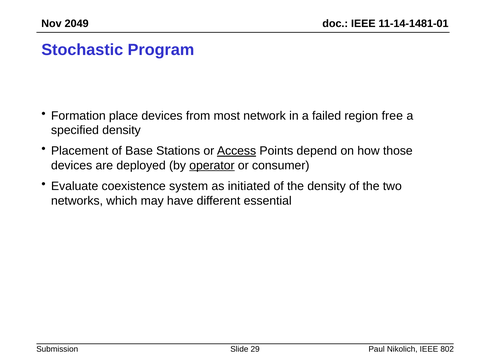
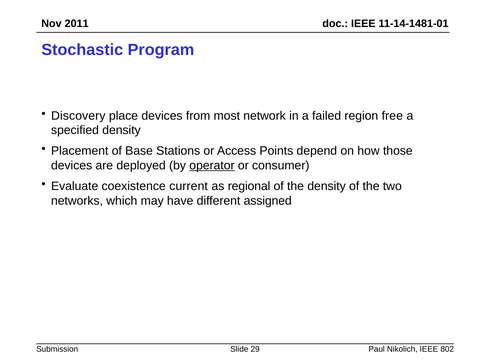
2049: 2049 -> 2011
Formation: Formation -> Discovery
Access underline: present -> none
system: system -> current
initiated: initiated -> regional
essential: essential -> assigned
